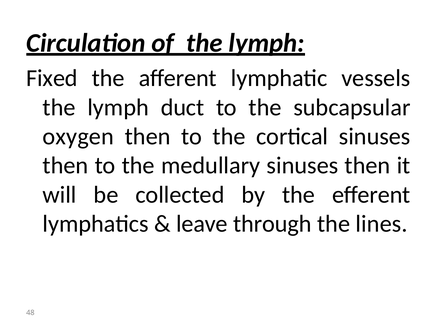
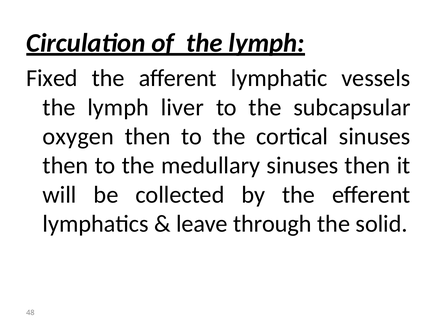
duct: duct -> liver
lines: lines -> solid
